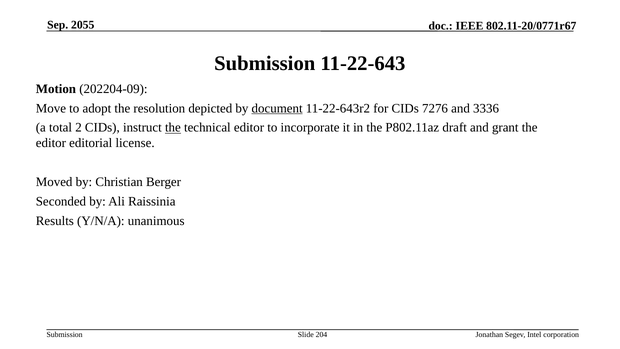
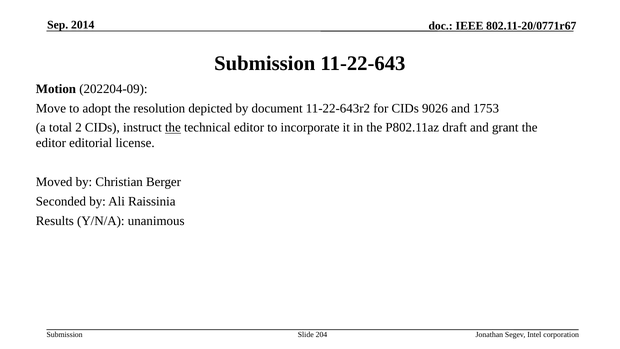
2055: 2055 -> 2014
document underline: present -> none
7276: 7276 -> 9026
3336: 3336 -> 1753
